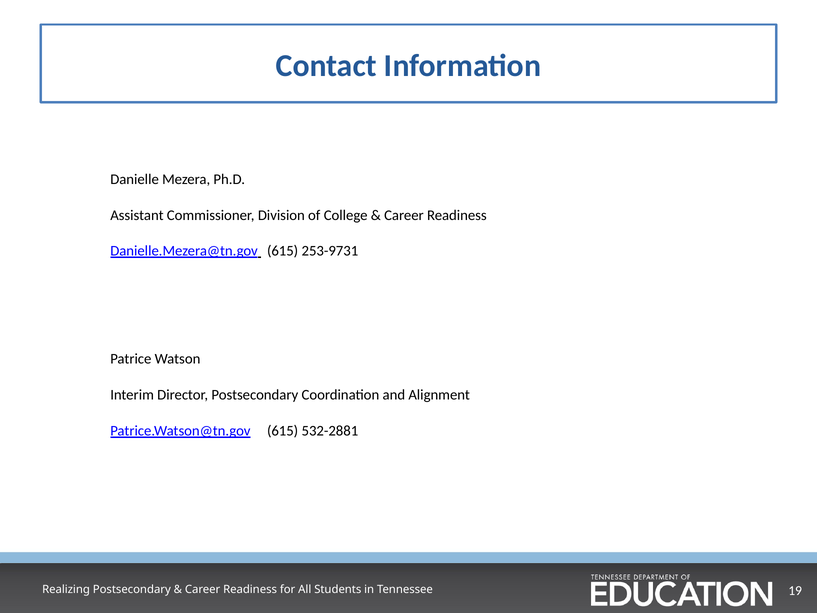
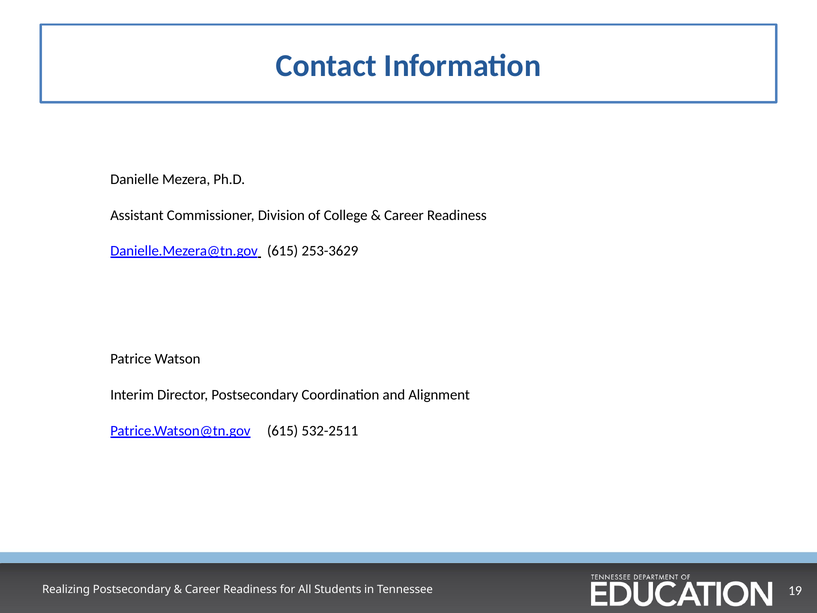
253-9731: 253-9731 -> 253-3629
532-2881: 532-2881 -> 532-2511
